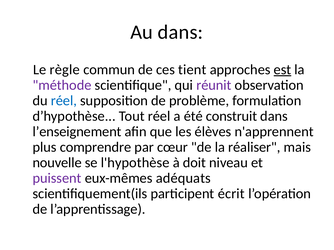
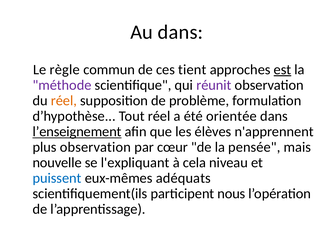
réel at (64, 101) colour: blue -> orange
construit: construit -> orientée
l’enseignement underline: none -> present
plus comprendre: comprendre -> observation
réaliser: réaliser -> pensée
l'hypothèse: l'hypothèse -> l'expliquant
doit: doit -> cela
puissent colour: purple -> blue
écrit: écrit -> nous
